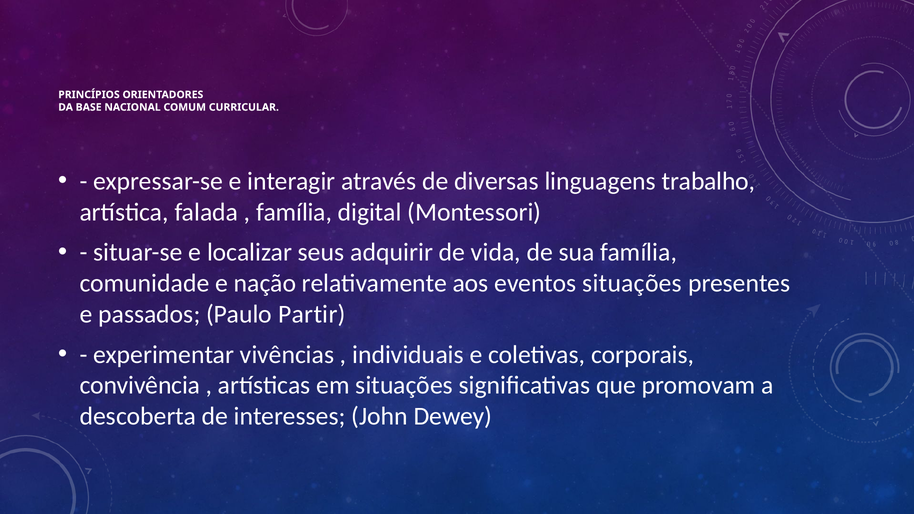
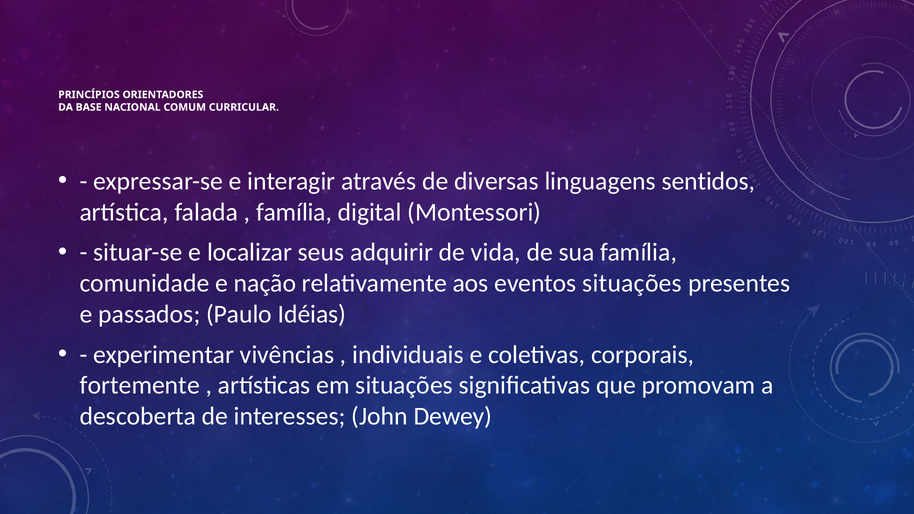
trabalho: trabalho -> sentidos
Partir: Partir -> Idéias
convivência: convivência -> fortemente
